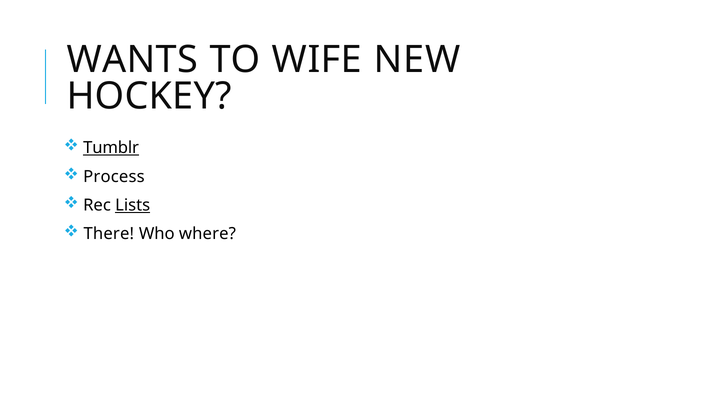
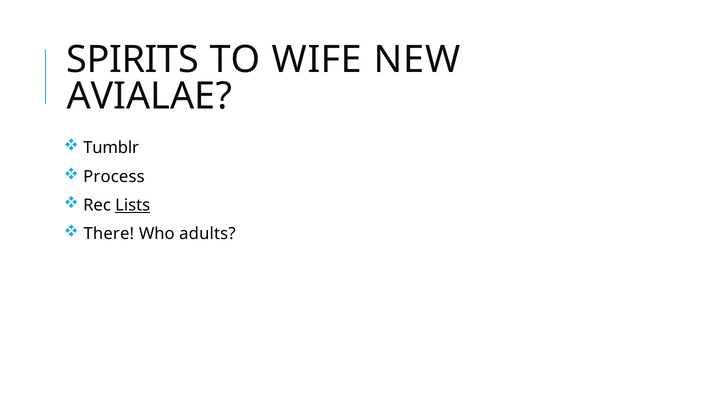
WANTS: WANTS -> SPIRITS
HOCKEY: HOCKEY -> AVIALAE
Tumblr underline: present -> none
where: where -> adults
